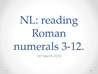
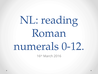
3-12: 3-12 -> 0-12
